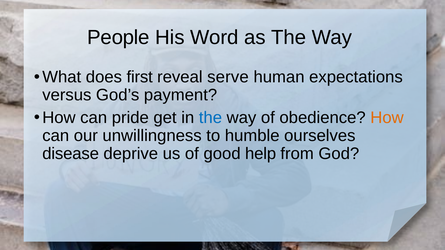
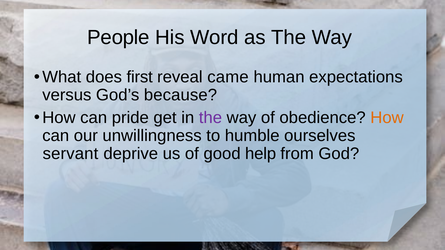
serve: serve -> came
payment: payment -> because
the at (210, 118) colour: blue -> purple
disease: disease -> servant
